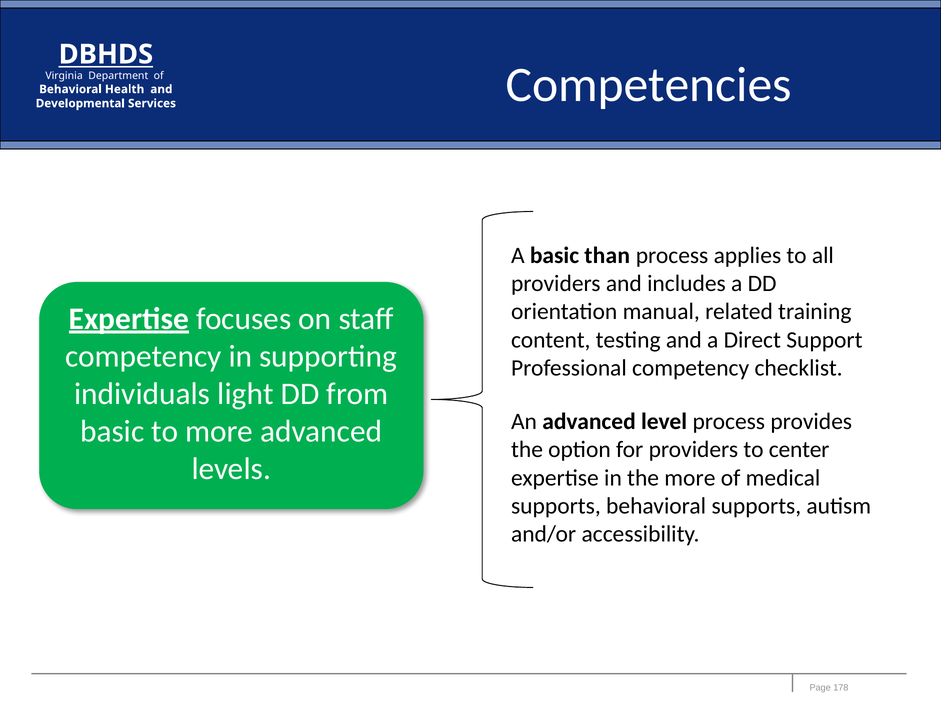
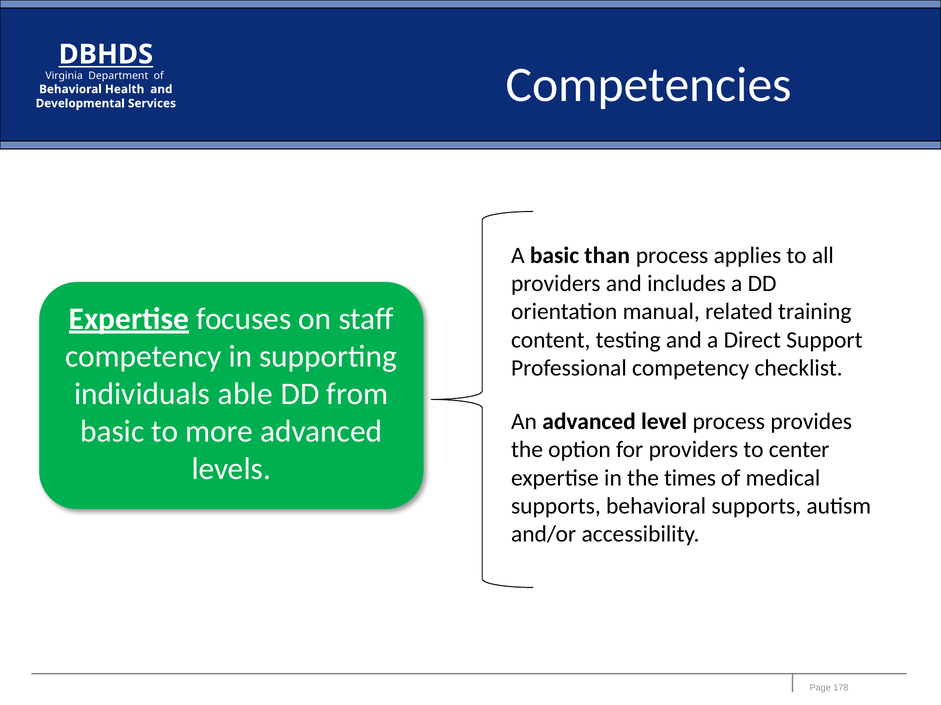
light: light -> able
the more: more -> times
